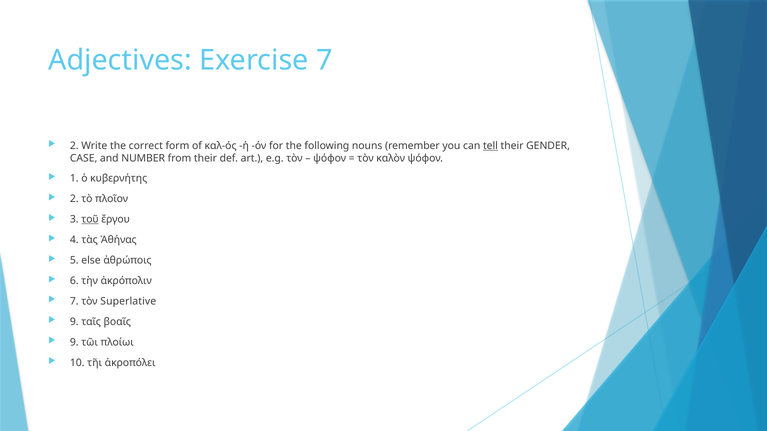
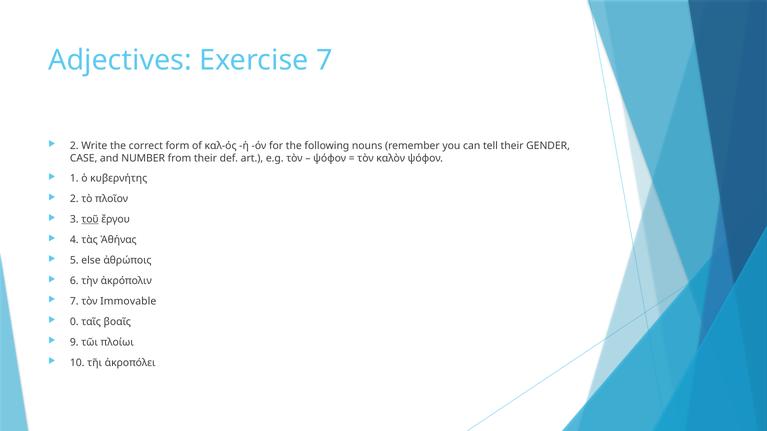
tell underline: present -> none
Superlative: Superlative -> Immovable
9 at (74, 322): 9 -> 0
